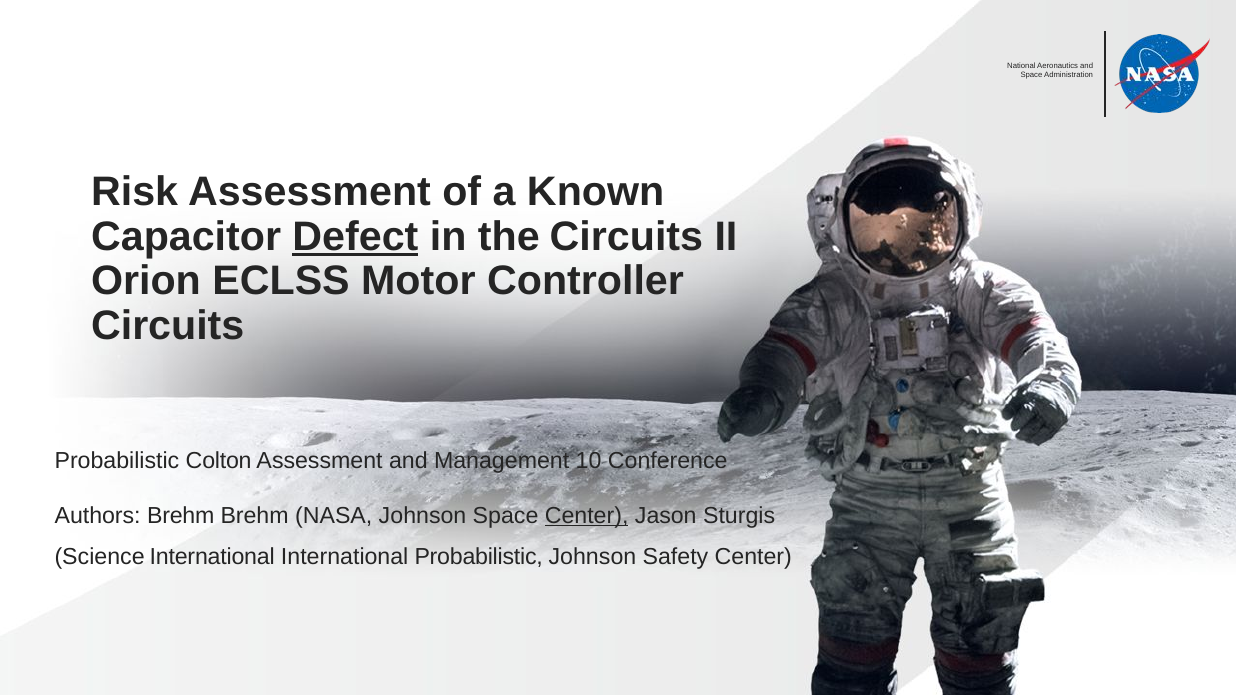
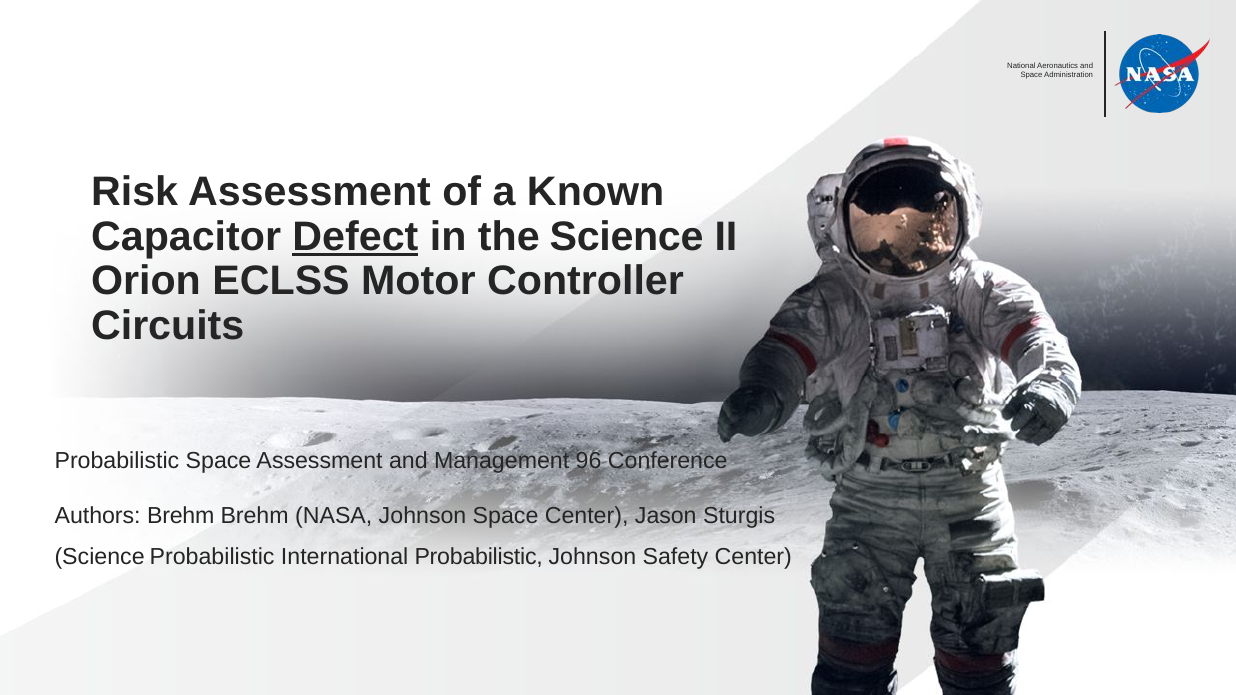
the Circuits: Circuits -> Science
Probabilistic Colton: Colton -> Space
10: 10 -> 96
Center at (587, 516) underline: present -> none
Science International: International -> Probabilistic
